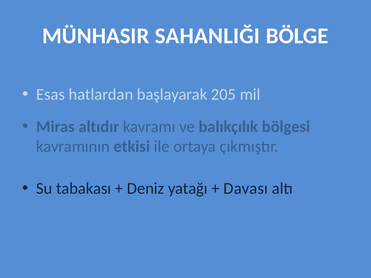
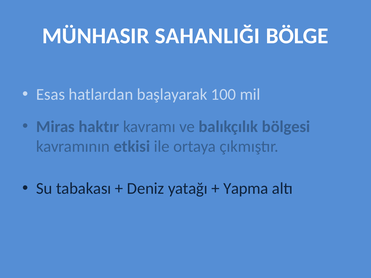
205: 205 -> 100
altıdır: altıdır -> haktır
Davası: Davası -> Yapma
